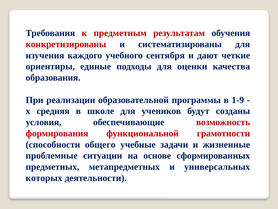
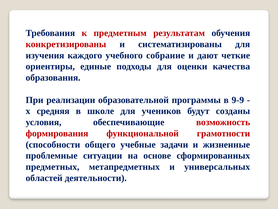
сентября: сентября -> собрание
1-9: 1-9 -> 9-9
которых: которых -> областей
